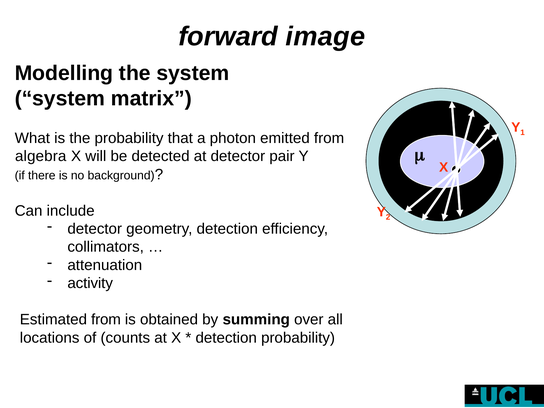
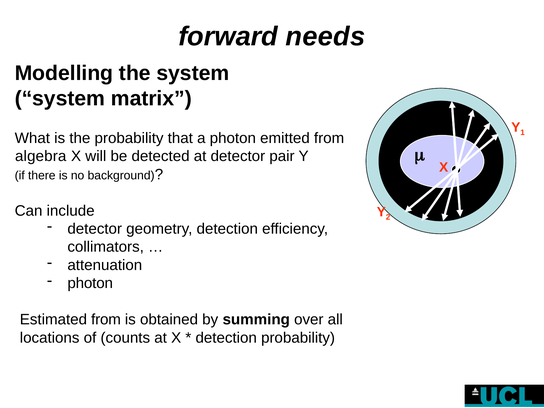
image: image -> needs
activity at (90, 283): activity -> photon
